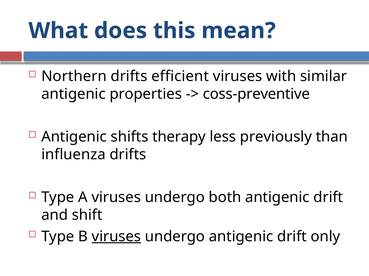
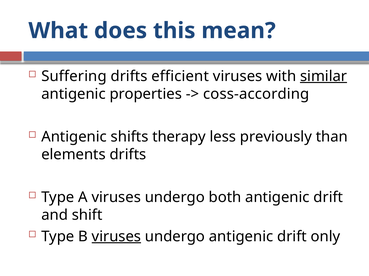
Northern: Northern -> Suffering
similar underline: none -> present
coss-preventive: coss-preventive -> coss-according
influenza: influenza -> elements
